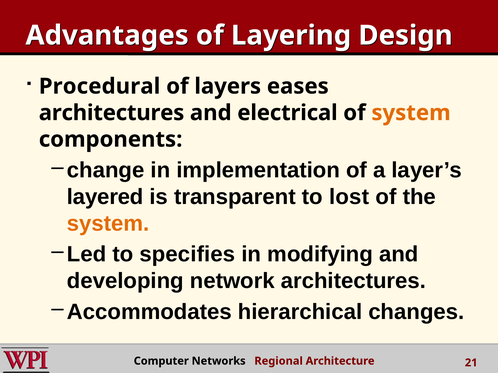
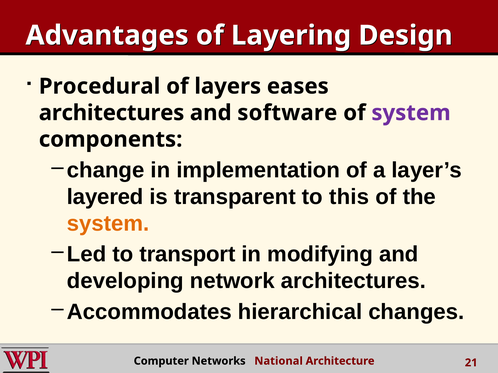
electrical: electrical -> software
system at (411, 113) colour: orange -> purple
lost: lost -> this
specifies: specifies -> transport
Regional: Regional -> National
